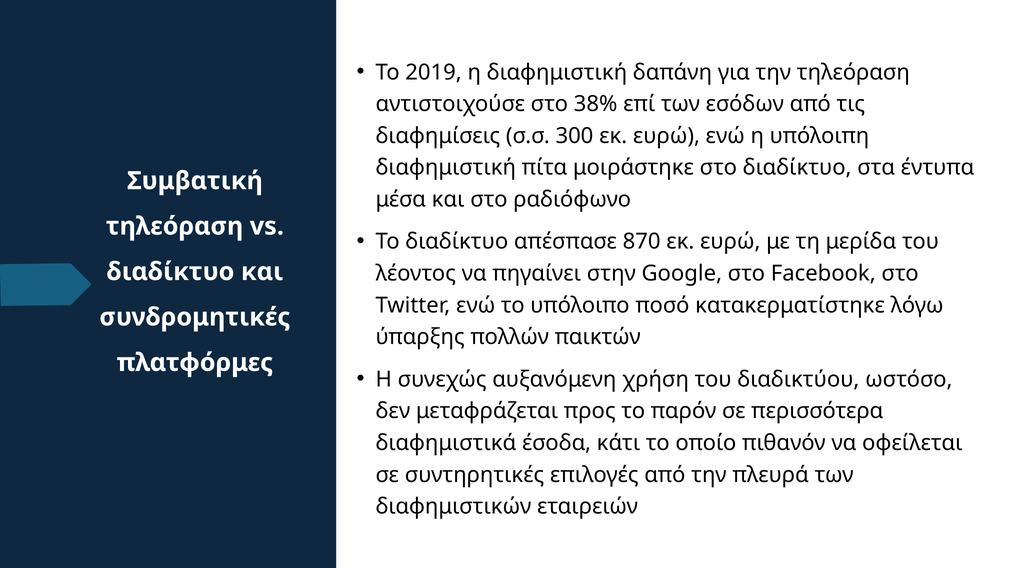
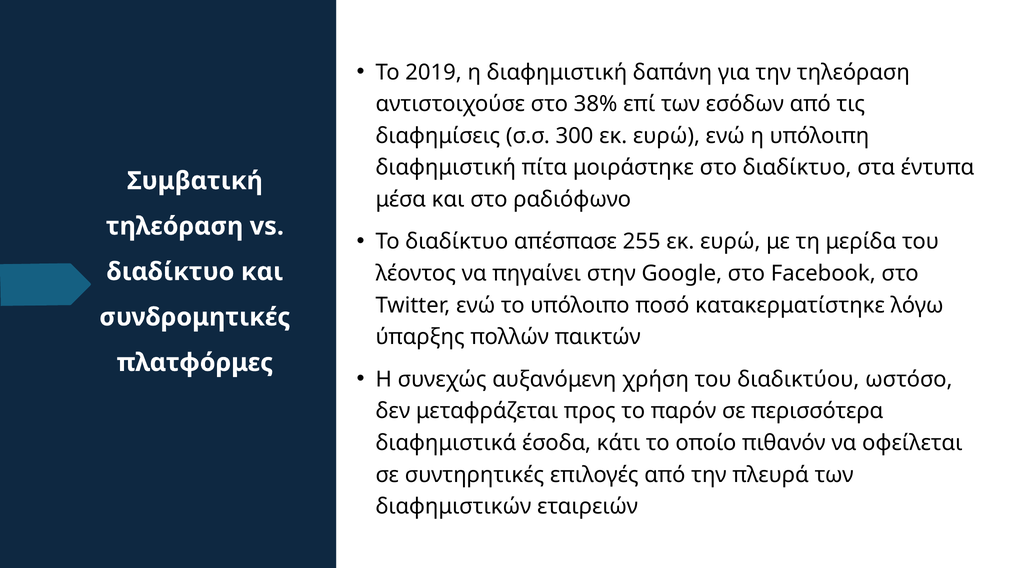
870: 870 -> 255
